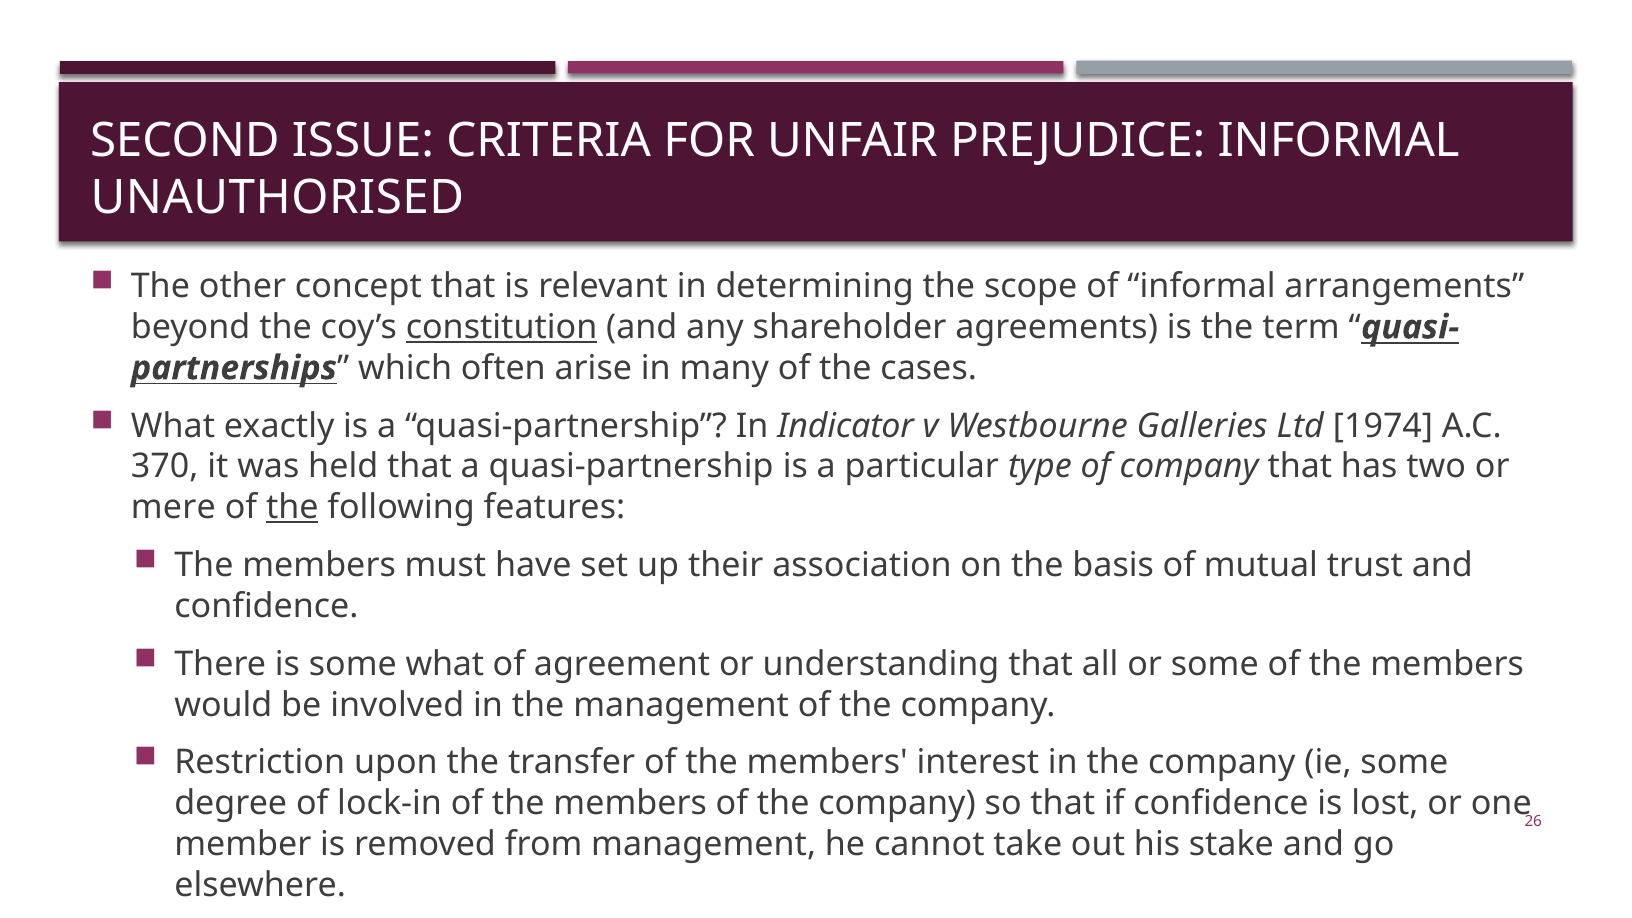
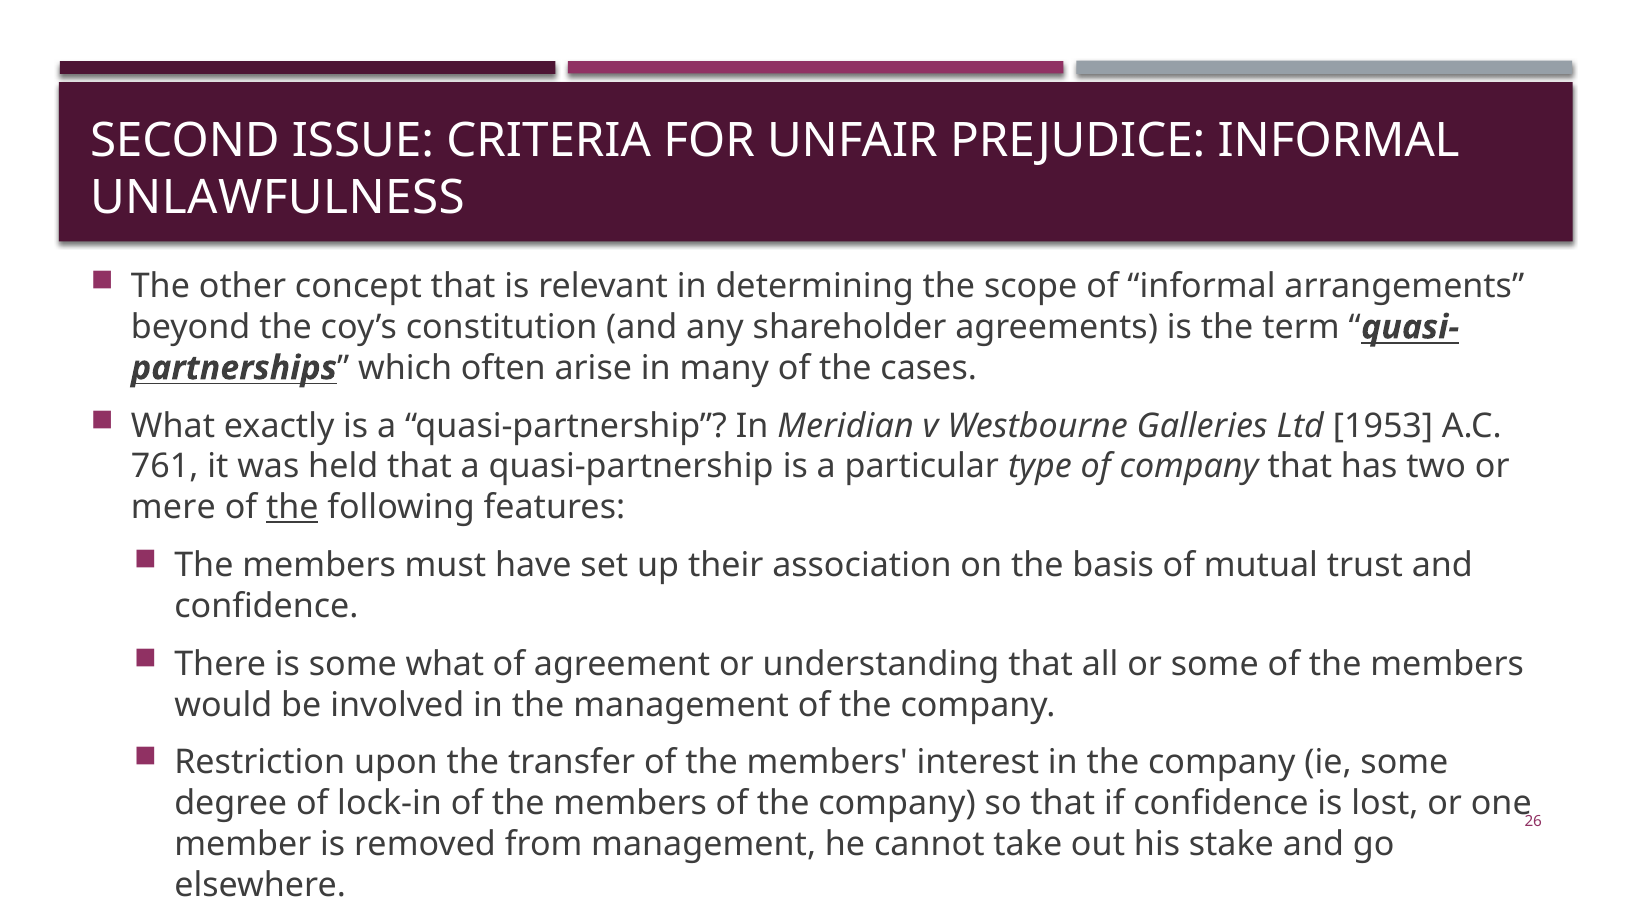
UNAUTHORISED: UNAUTHORISED -> UNLAWFULNESS
constitution underline: present -> none
Indicator: Indicator -> Meridian
1974: 1974 -> 1953
370: 370 -> 761
